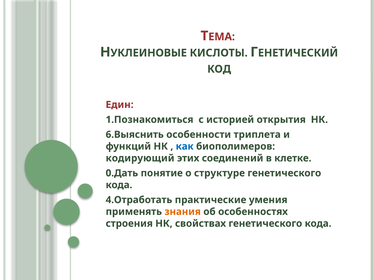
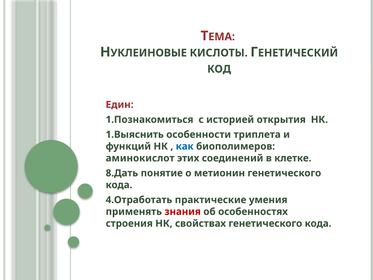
6.Выяснить: 6.Выяснить -> 1.Выяснить
кодирующий: кодирующий -> аминокислот
0.Дать: 0.Дать -> 8.Дать
структуре: структуре -> метионин
знания colour: orange -> red
